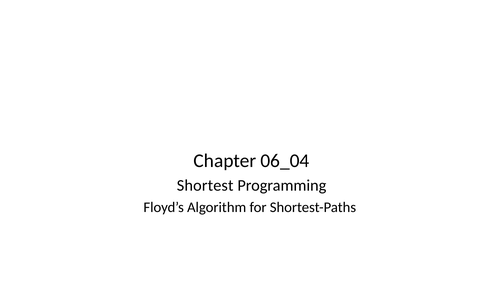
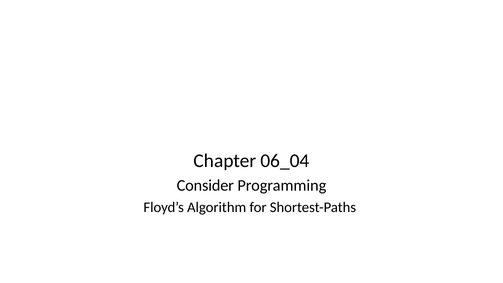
Shortest: Shortest -> Consider
